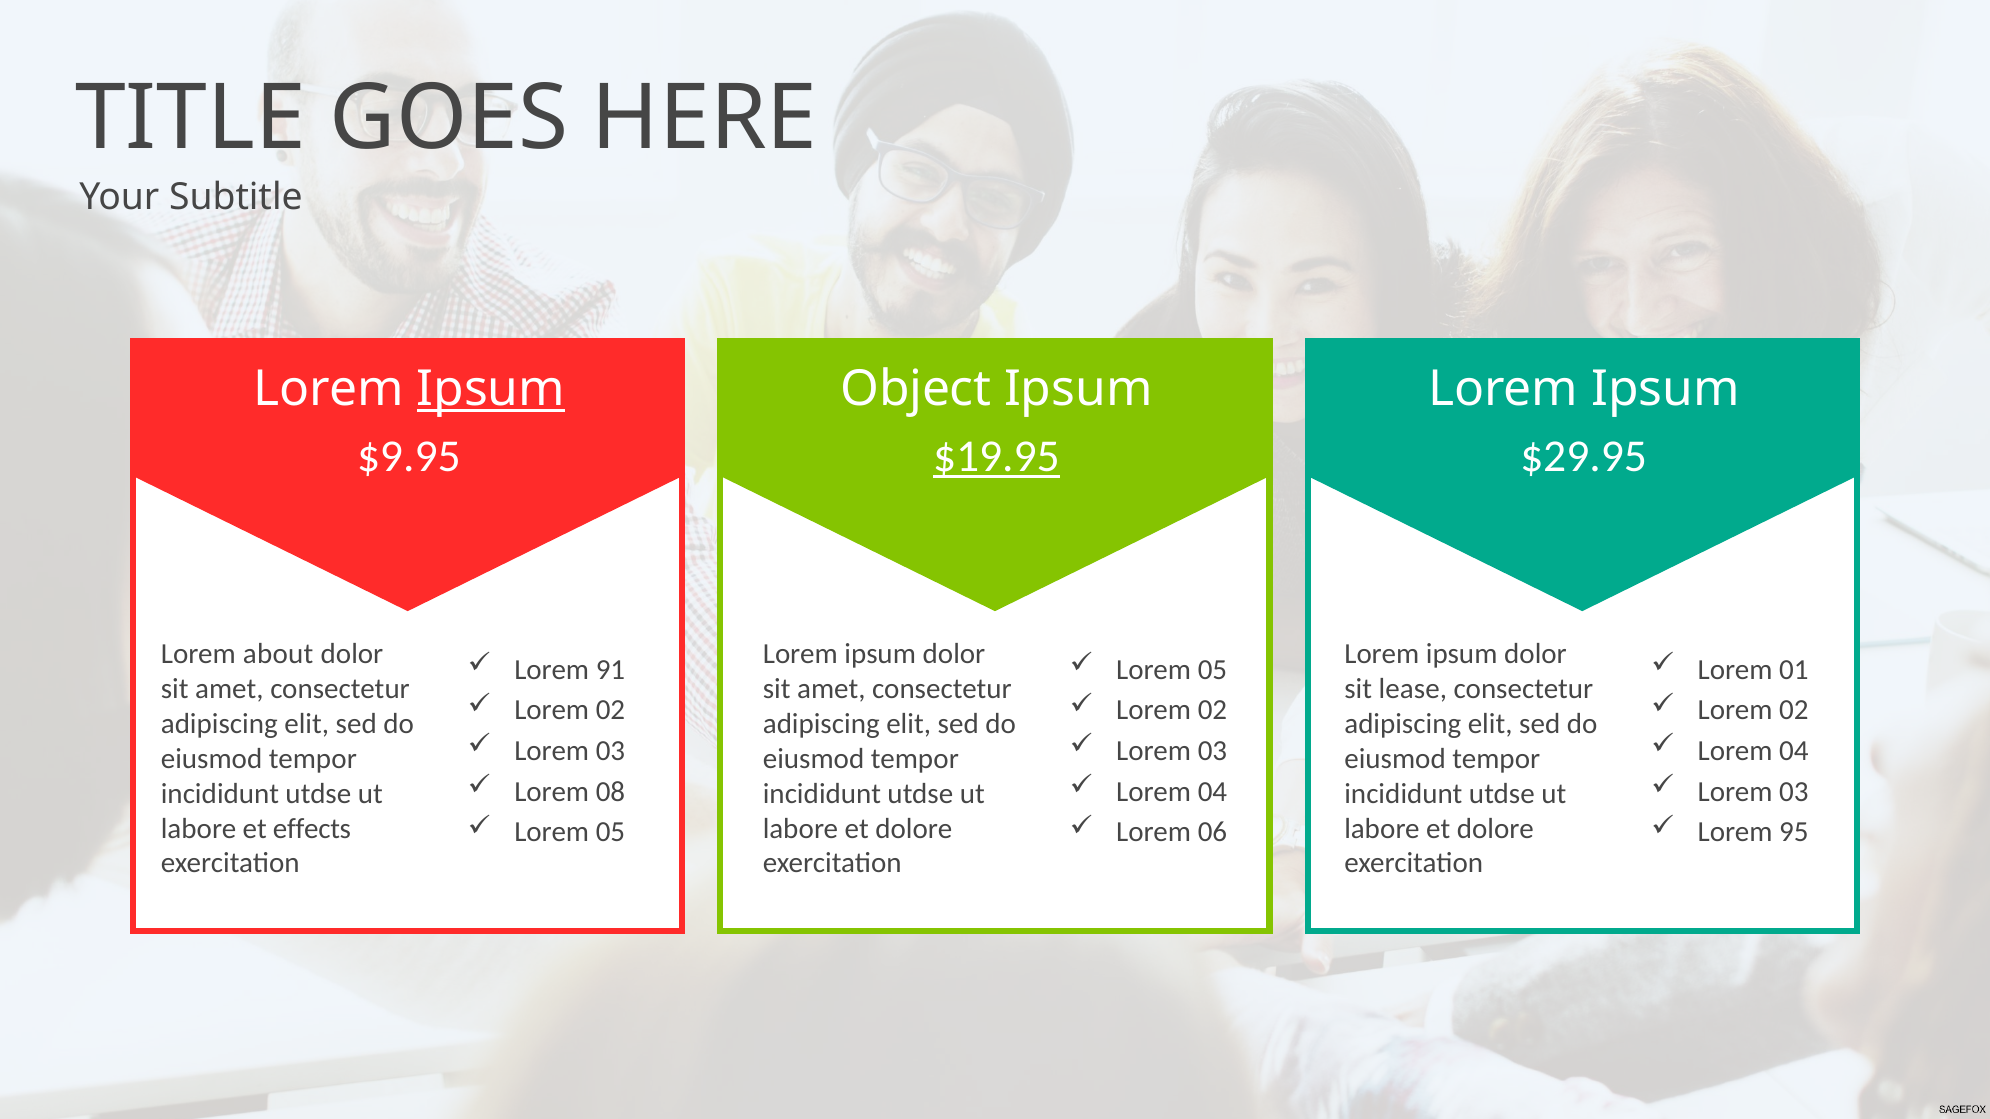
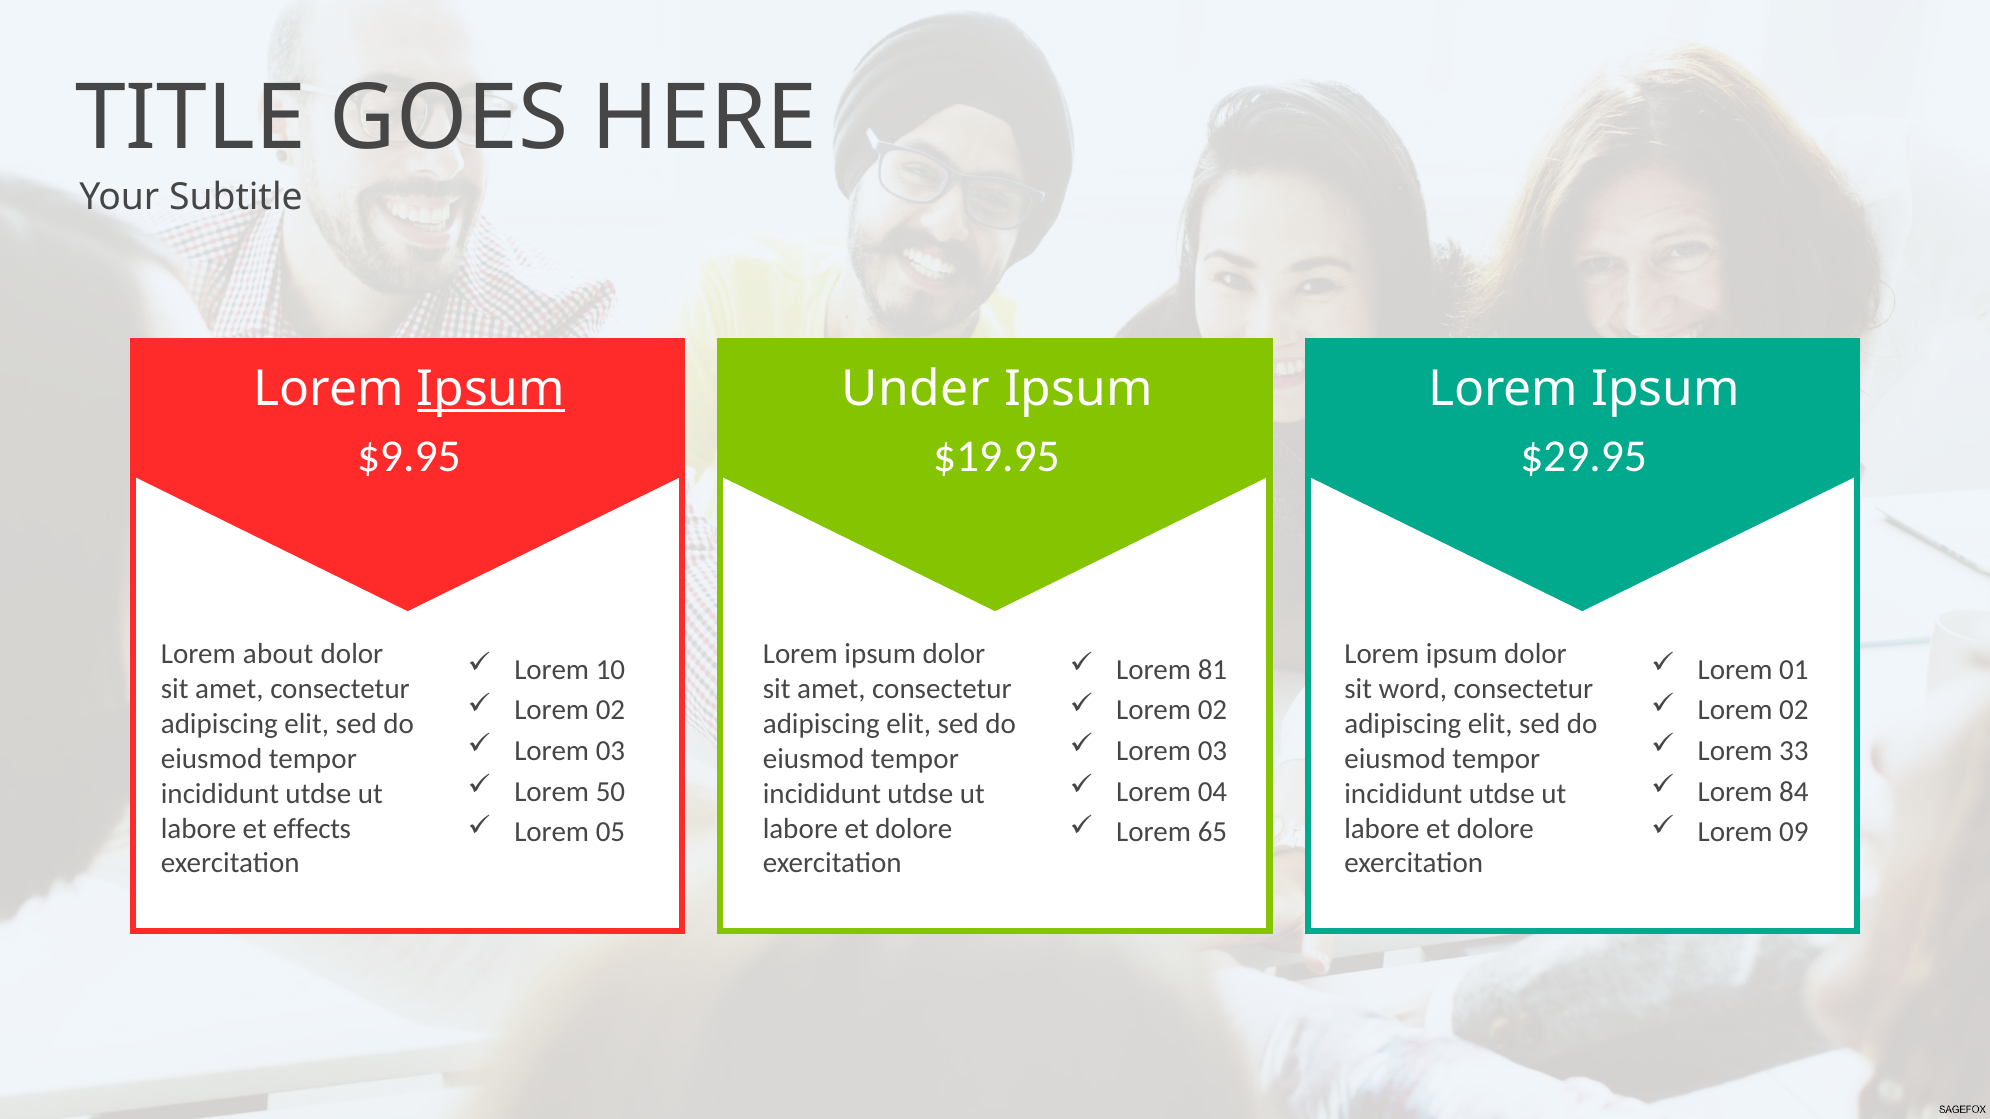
Object: Object -> Under
$19.95 underline: present -> none
91: 91 -> 10
05 at (1212, 670): 05 -> 81
lease: lease -> word
04 at (1794, 751): 04 -> 33
08: 08 -> 50
03 at (1794, 792): 03 -> 84
06: 06 -> 65
95: 95 -> 09
